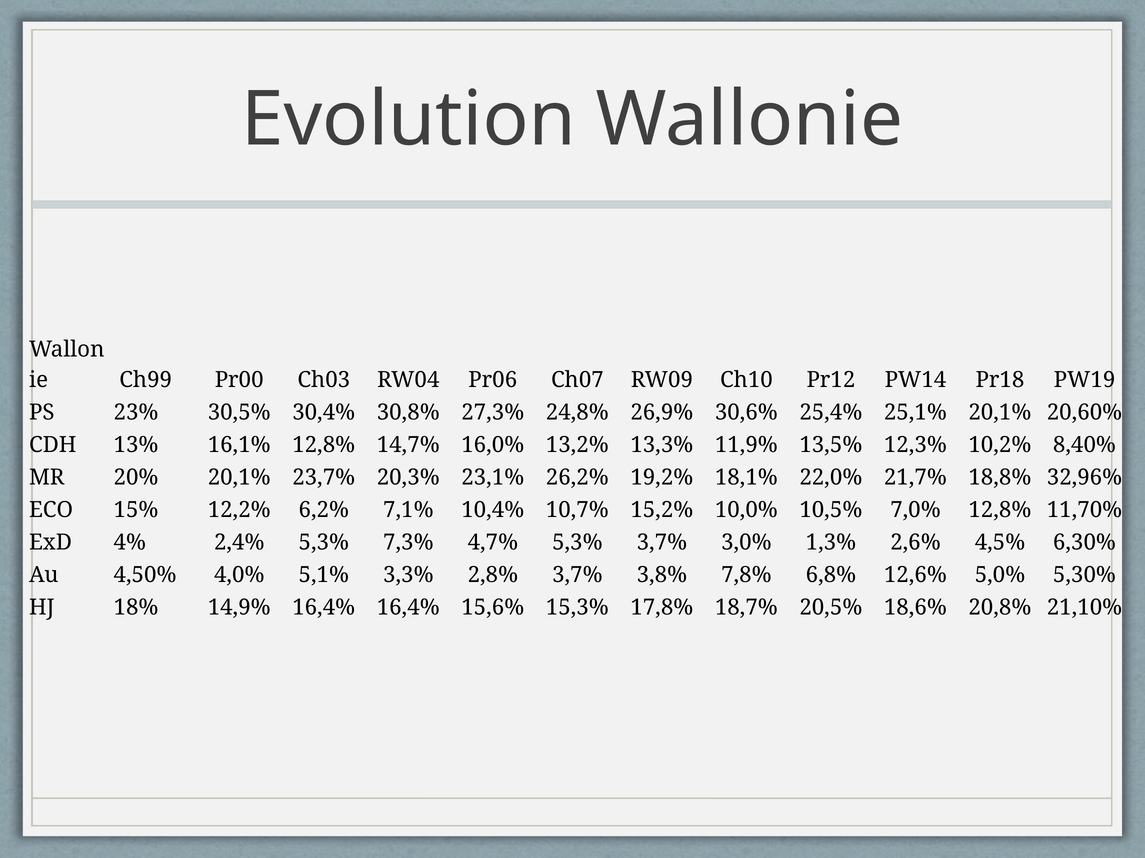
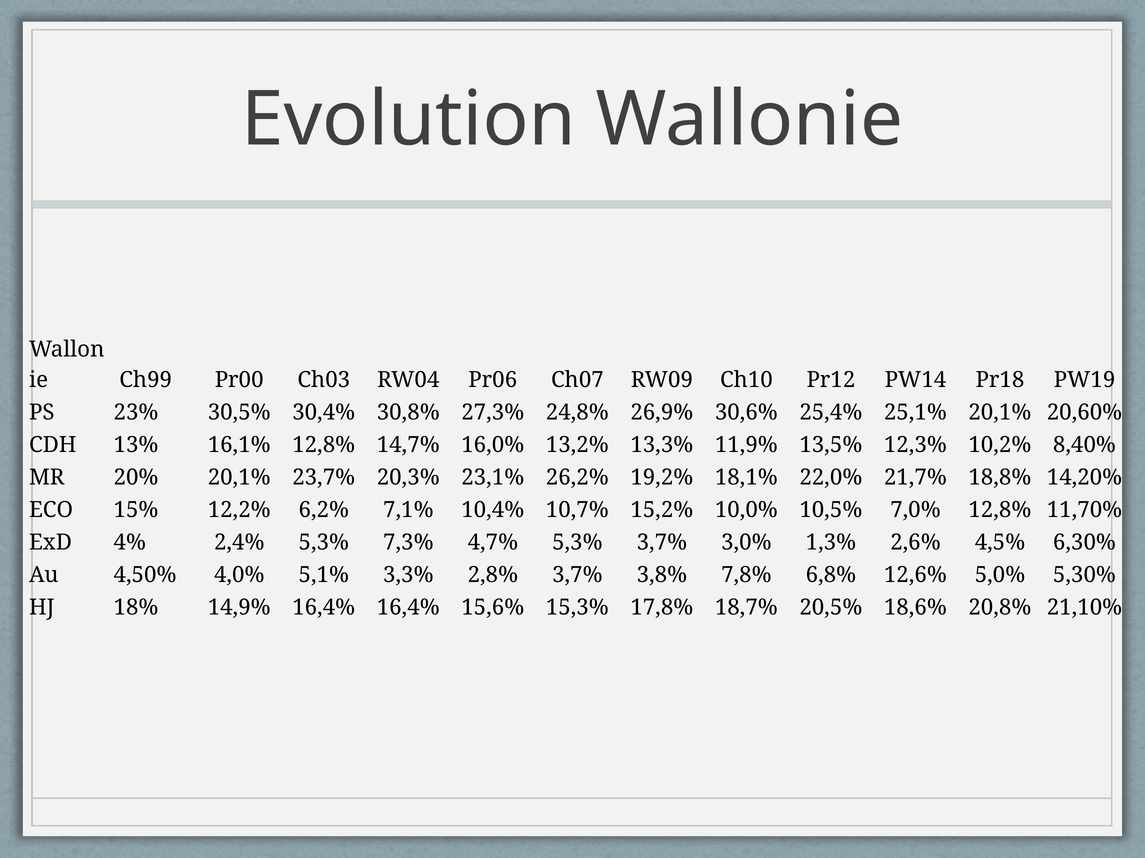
32,96%: 32,96% -> 14,20%
